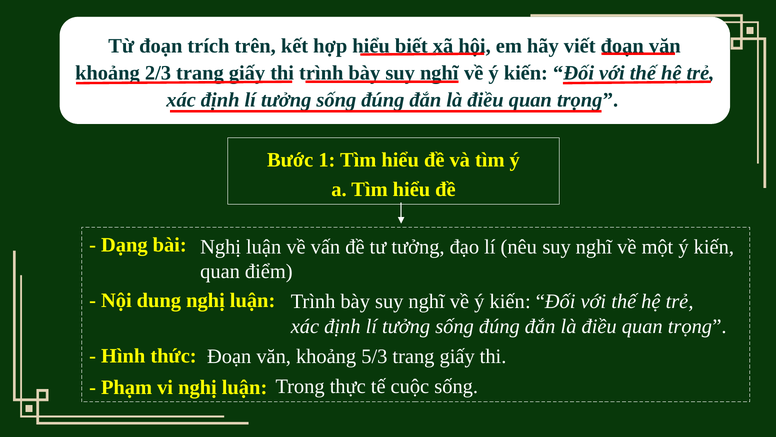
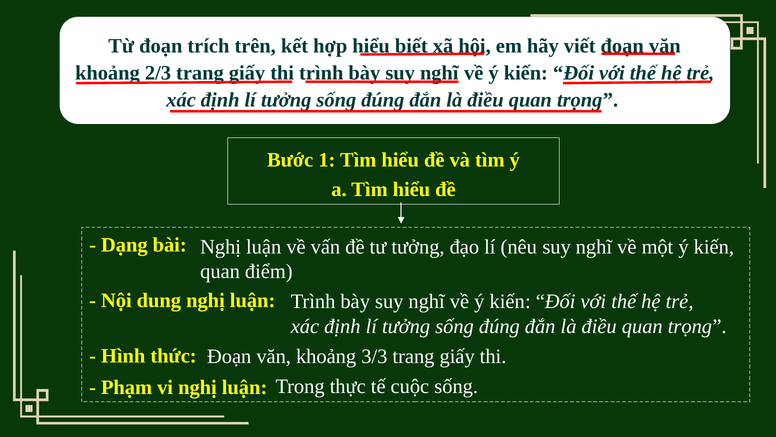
5/3: 5/3 -> 3/3
